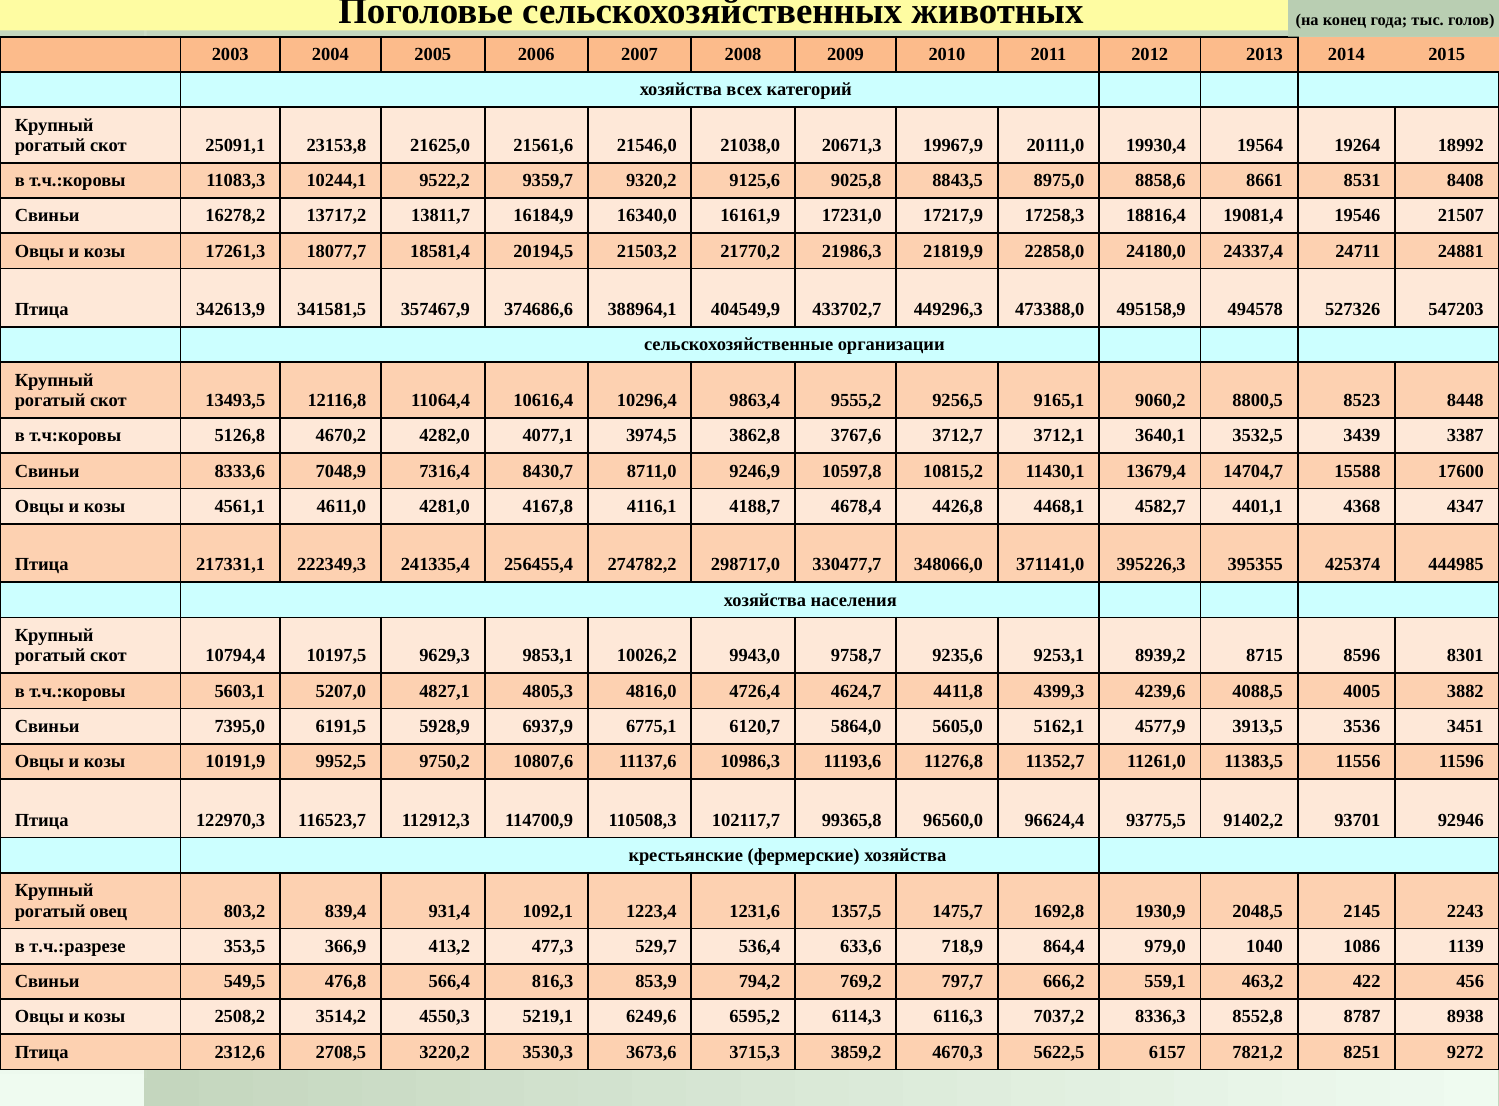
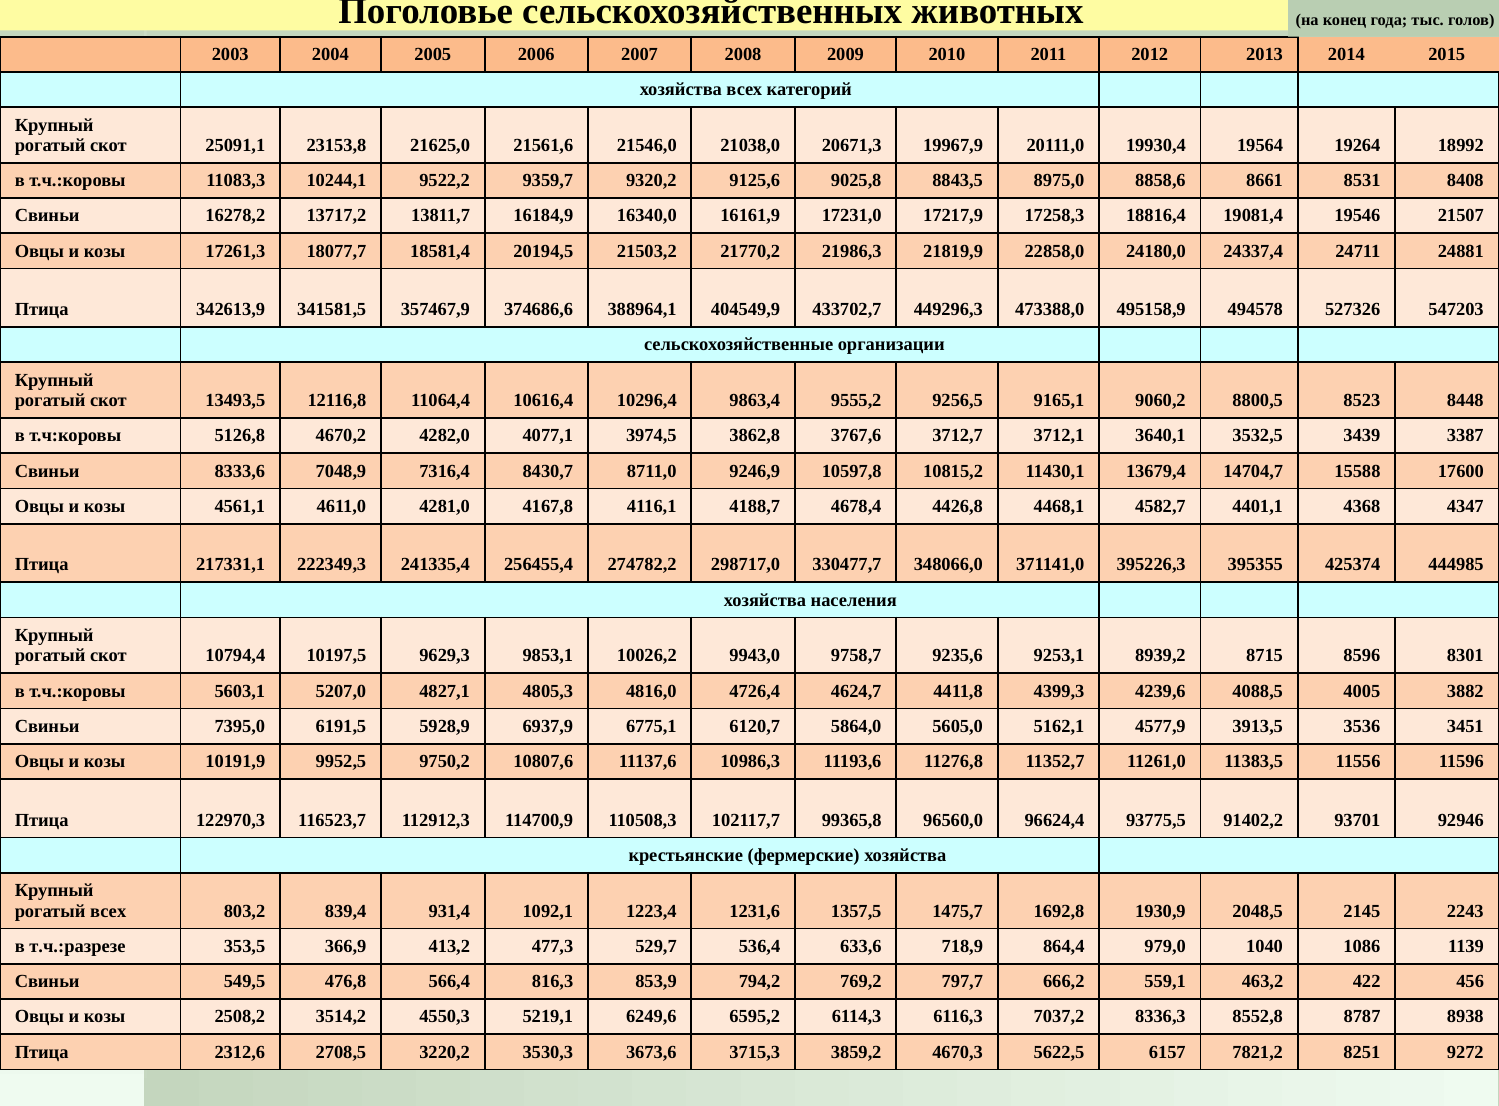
рогатый овец: овец -> всех
